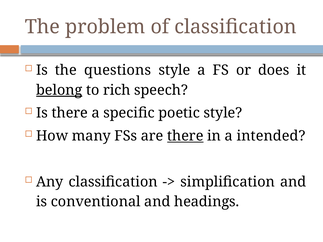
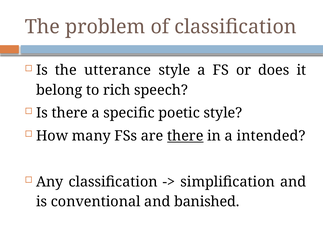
questions: questions -> utterance
belong underline: present -> none
headings: headings -> banished
